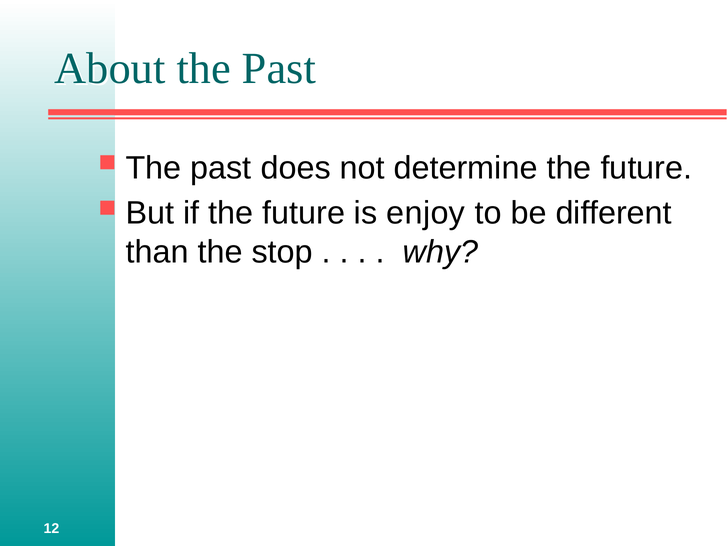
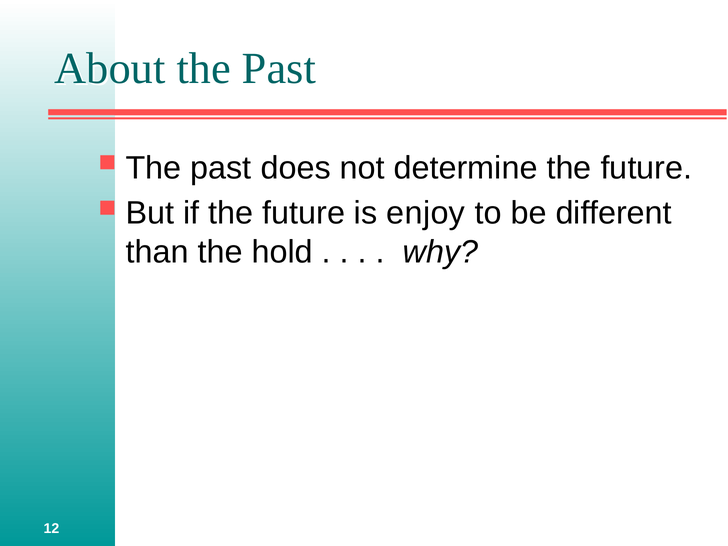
stop: stop -> hold
